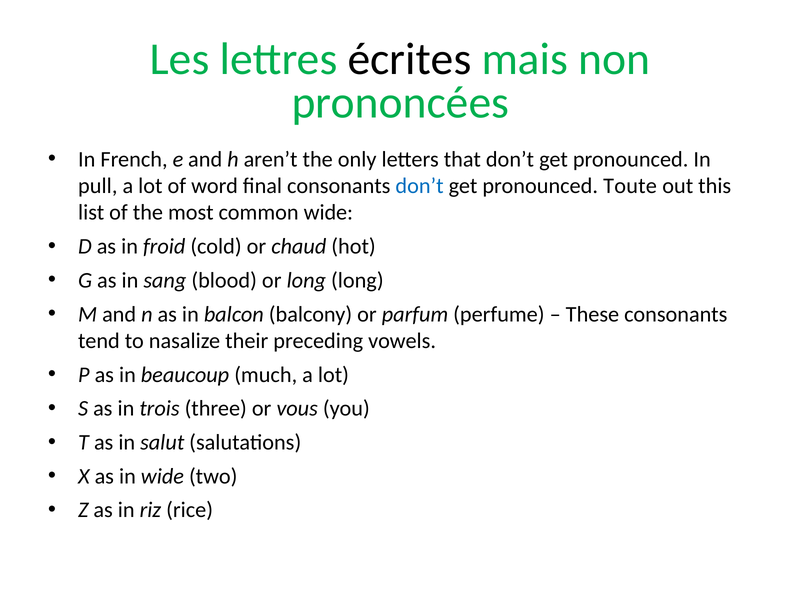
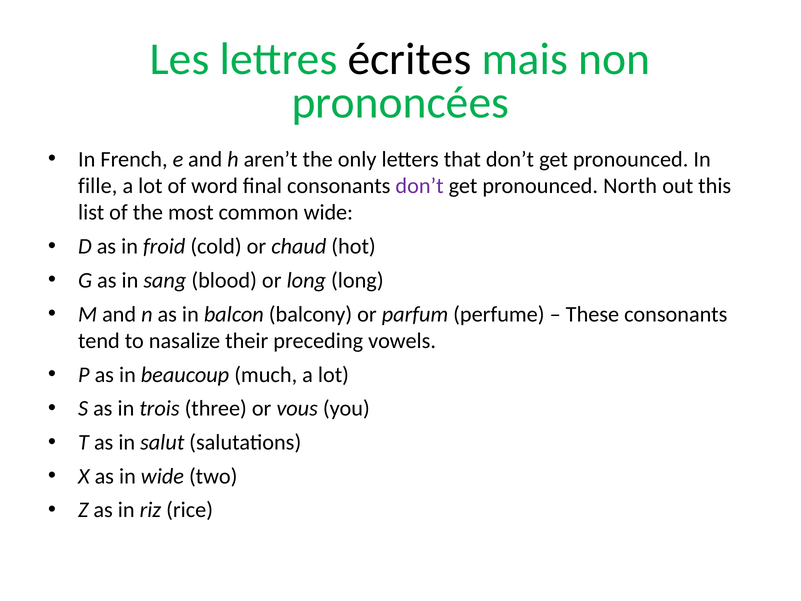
pull: pull -> fille
don’t at (420, 186) colour: blue -> purple
Toute: Toute -> North
